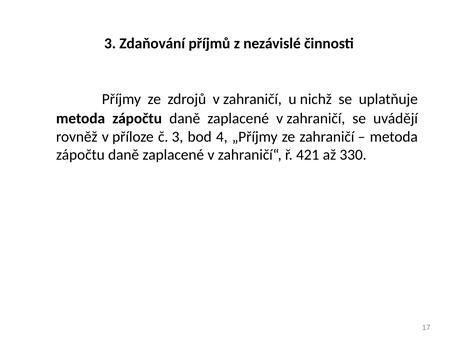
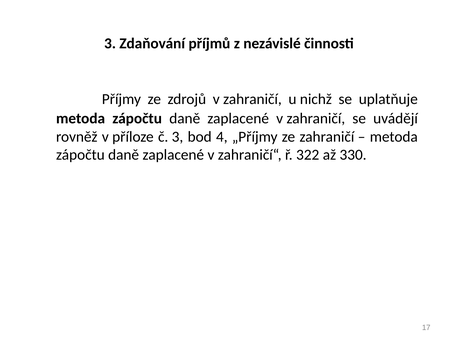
421: 421 -> 322
